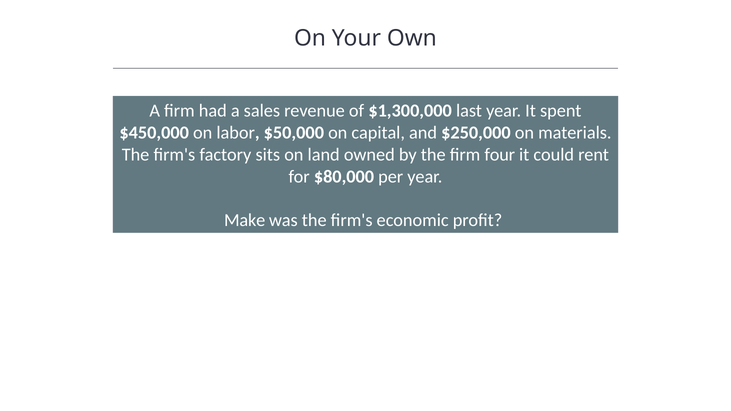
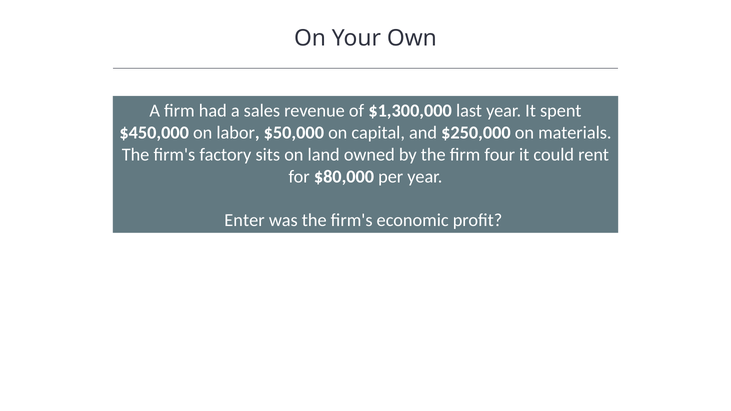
Make: Make -> Enter
